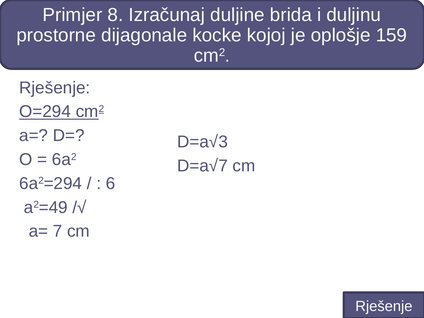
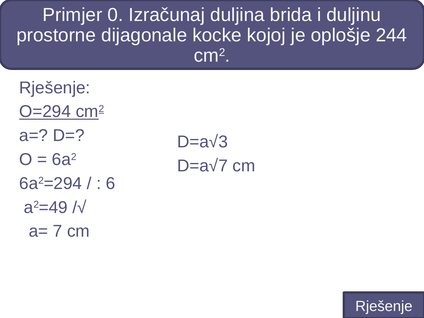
8: 8 -> 0
duljine: duljine -> duljina
159: 159 -> 244
